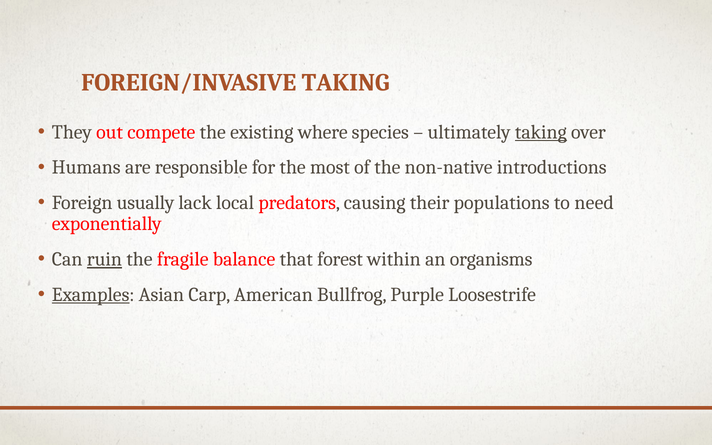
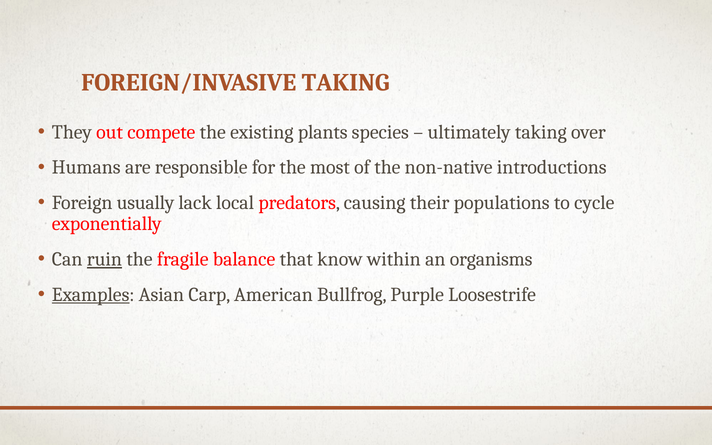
where: where -> plants
taking at (541, 132) underline: present -> none
need: need -> cycle
forest: forest -> know
